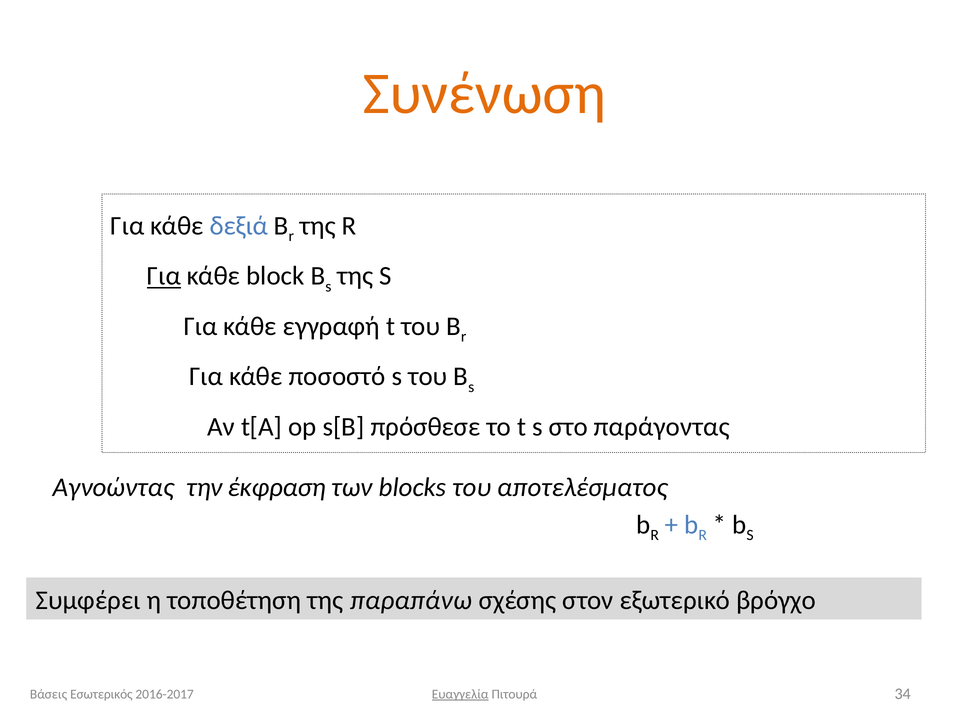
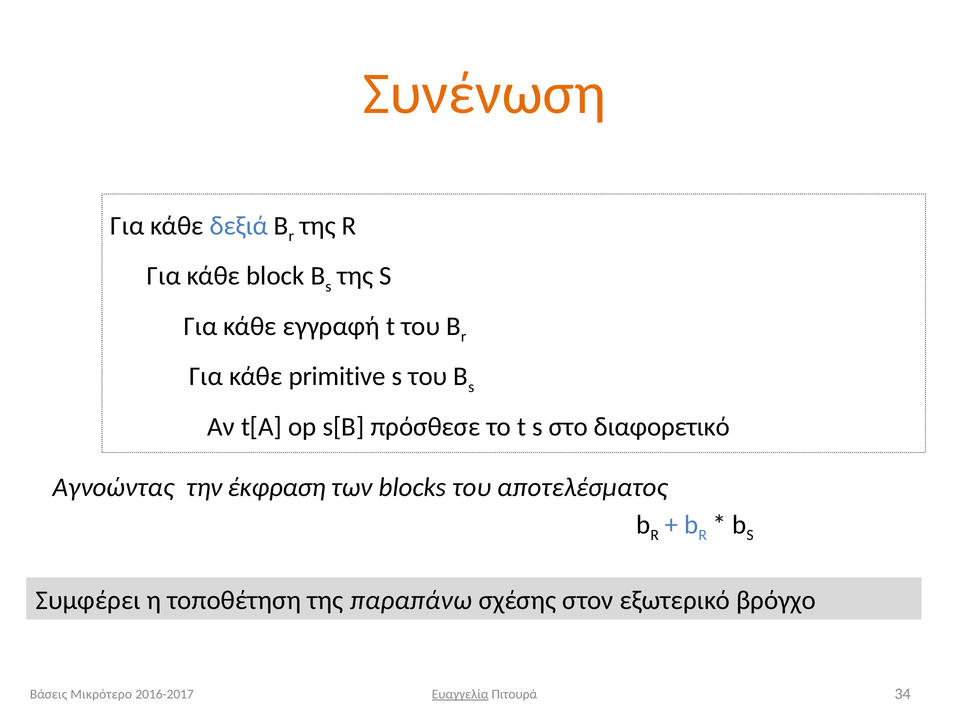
Για at (164, 276) underline: present -> none
ποσοστό: ποσοστό -> primitive
παράγοντας: παράγοντας -> διαφορετικό
Εσωτερικός: Εσωτερικός -> Μικρότερο
